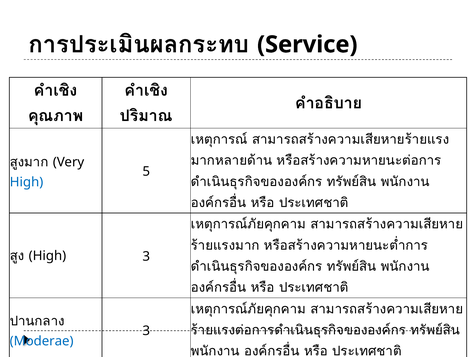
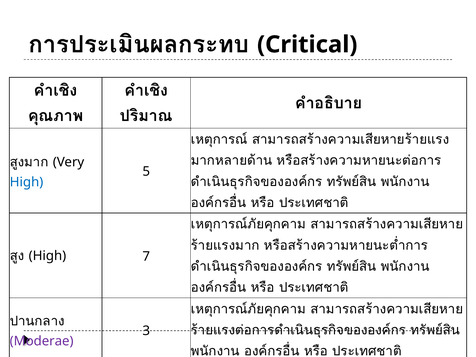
Service: Service -> Critical
High 3: 3 -> 7
Moderae colour: blue -> purple
